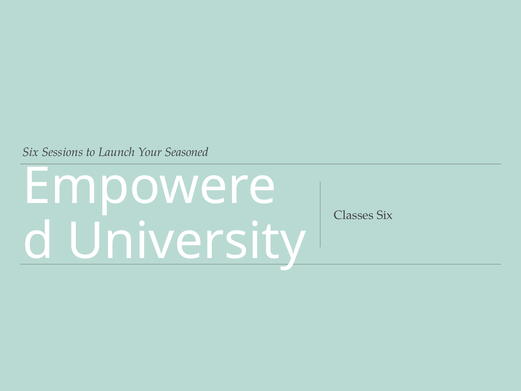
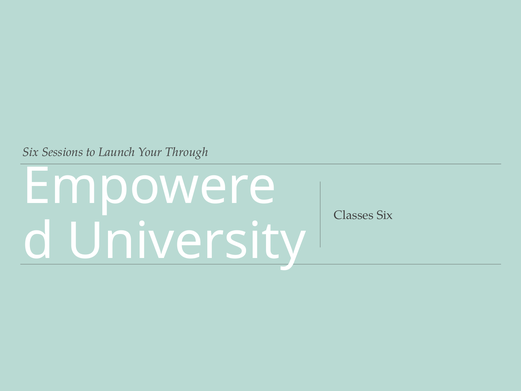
Seasoned: Seasoned -> Through
